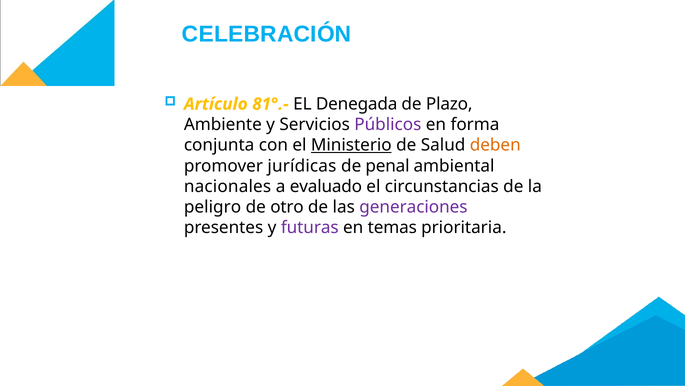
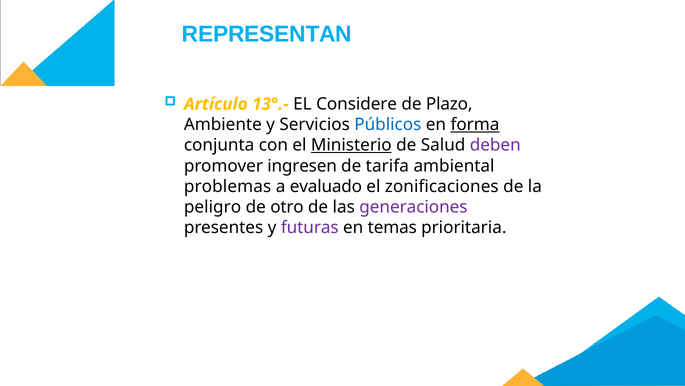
CELEBRACIÓN: CELEBRACIÓN -> REPRESENTAN
81°.-: 81°.- -> 13°.-
Denegada: Denegada -> Considere
Públicos colour: purple -> blue
forma underline: none -> present
deben colour: orange -> purple
jurídicas: jurídicas -> ingresen
penal: penal -> tarifa
nacionales: nacionales -> problemas
circunstancias: circunstancias -> zonificaciones
